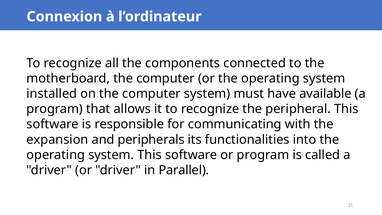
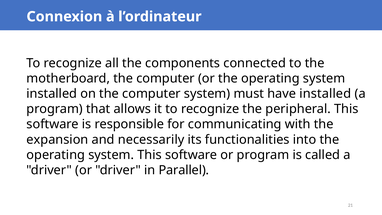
have available: available -> installed
peripherals: peripherals -> necessarily
